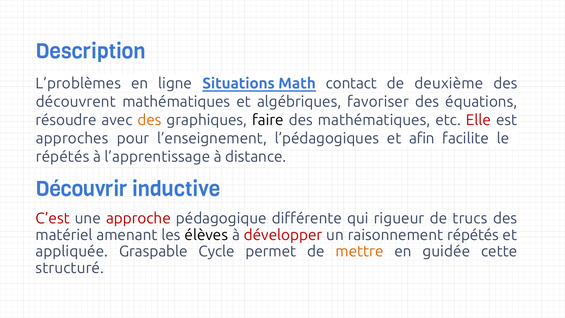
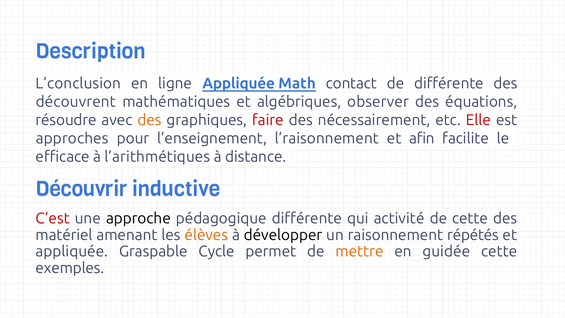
L’problèmes: L’problèmes -> L’conclusion
ligne Situations: Situations -> Appliquée
de deuxième: deuxième -> différente
favoriser: favoriser -> observer
faire colour: black -> red
des mathématiques: mathématiques -> nécessairement
l’pédagogiques: l’pédagogiques -> l’raisonnement
répétés at (63, 157): répétés -> efficace
l’apprentissage: l’apprentissage -> l’arithmétiques
approche colour: red -> black
rigueur: rigueur -> activité
de trucs: trucs -> cette
élèves colour: black -> orange
développer colour: red -> black
structuré: structuré -> exemples
